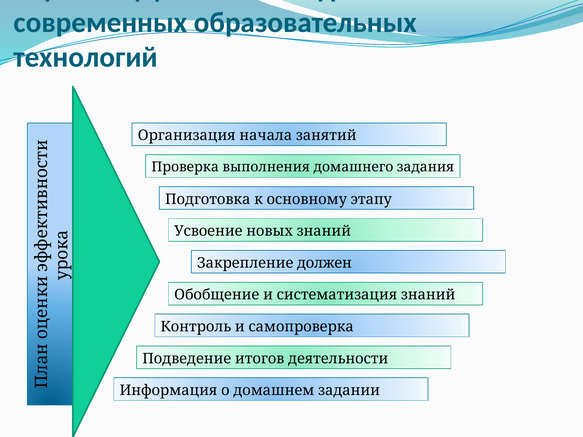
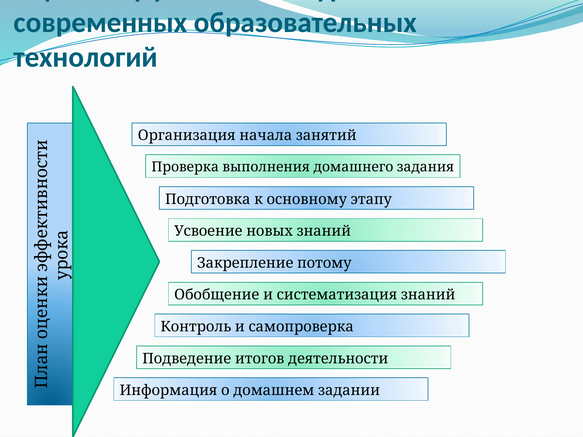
должен: должен -> потому
